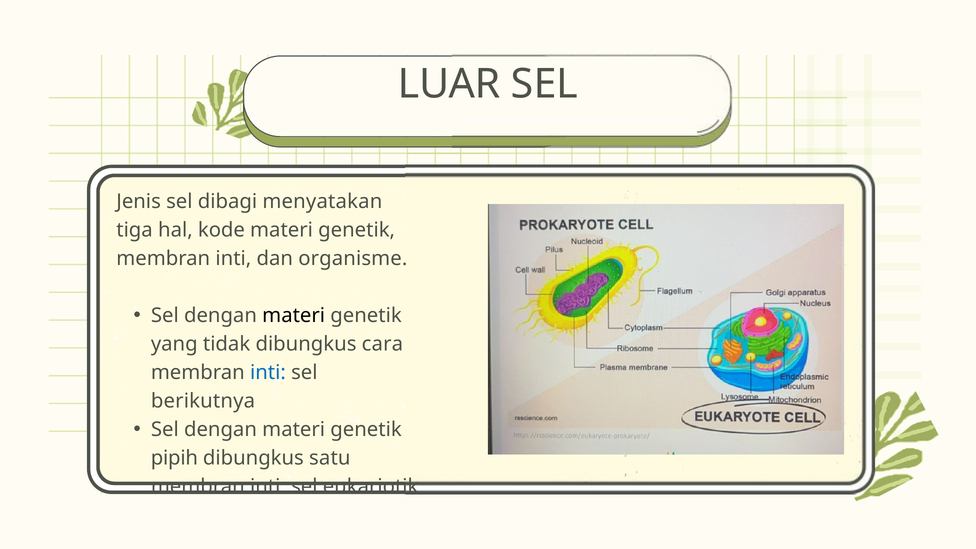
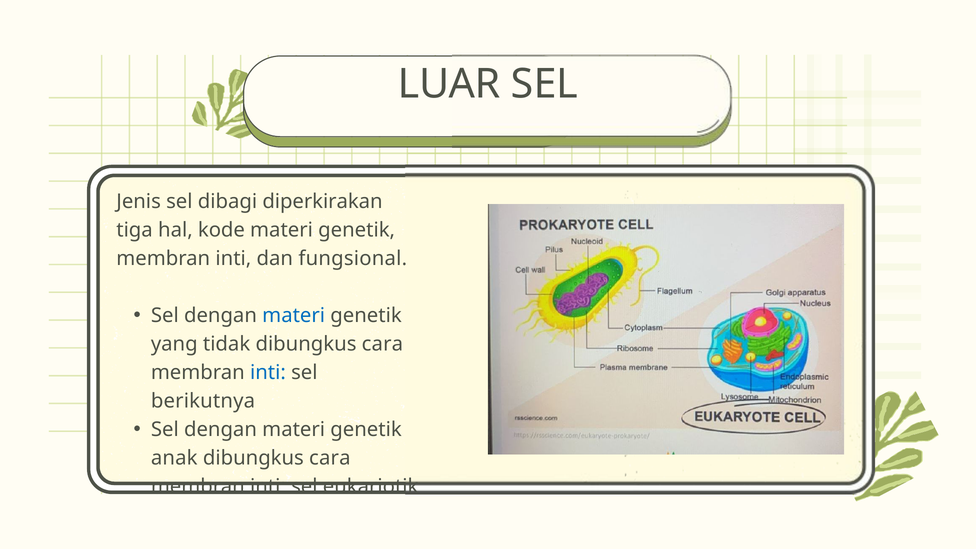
menyatakan: menyatakan -> diperkirakan
organisme: organisme -> fungsional
materi at (294, 316) colour: black -> blue
pipih: pipih -> anak
satu at (330, 458): satu -> cara
